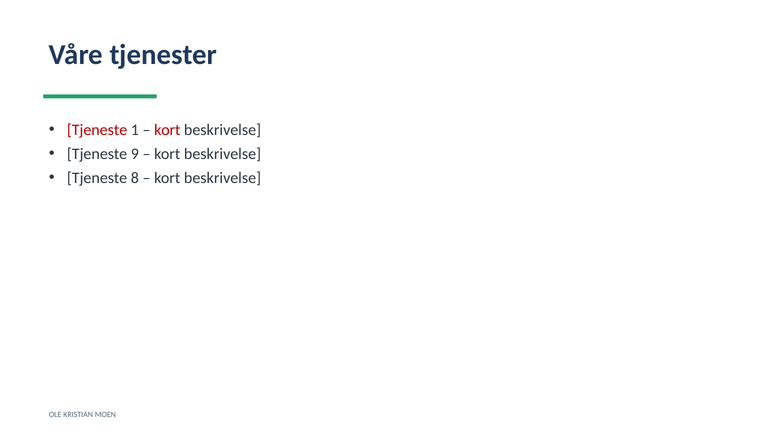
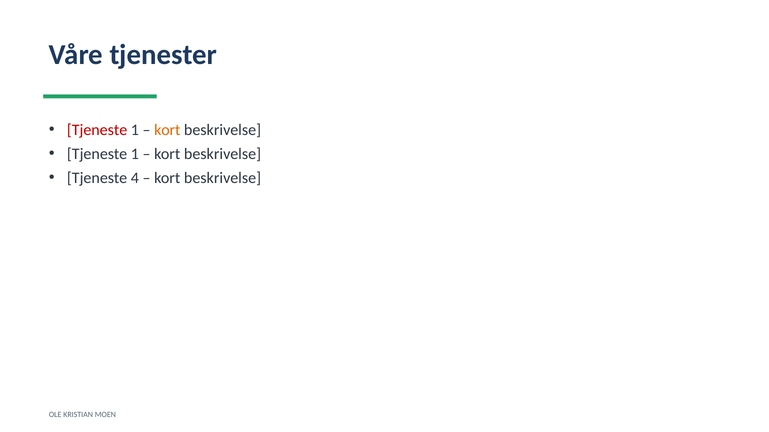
kort at (167, 130) colour: red -> orange
9 at (135, 154): 9 -> 1
8: 8 -> 4
